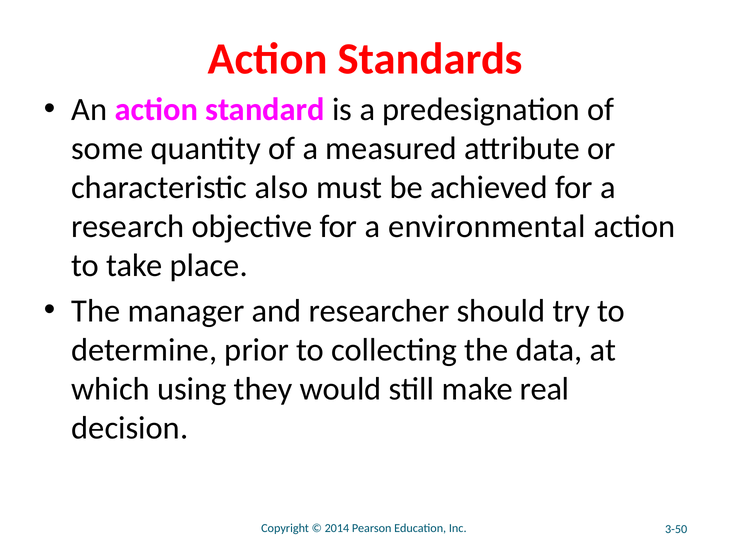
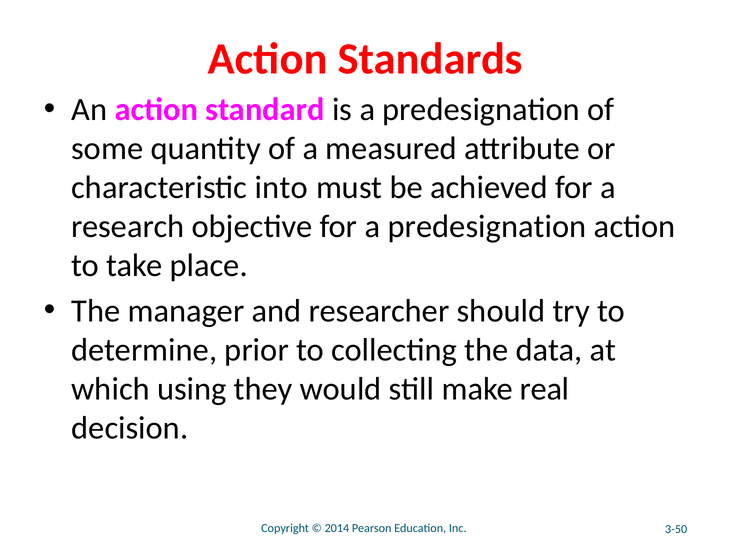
also: also -> into
for a environmental: environmental -> predesignation
